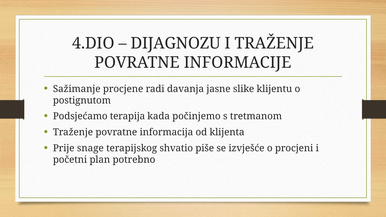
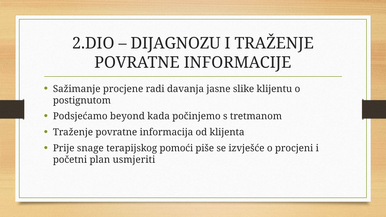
4.DIO: 4.DIO -> 2.DIO
terapija: terapija -> beyond
shvatio: shvatio -> pomoći
potrebno: potrebno -> usmjeriti
